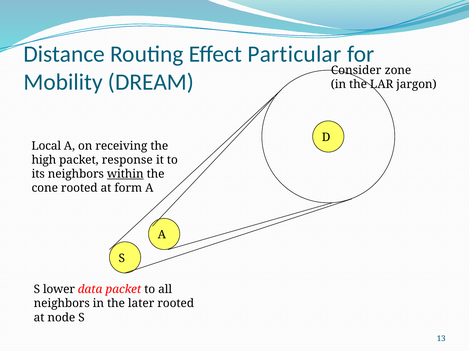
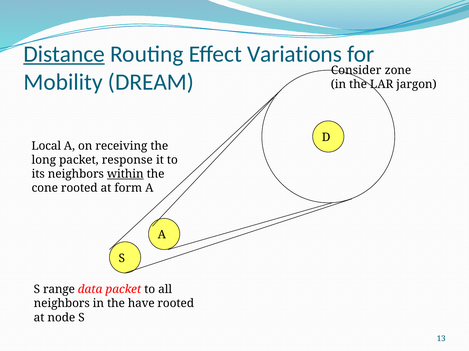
Distance underline: none -> present
Particular: Particular -> Variations
high: high -> long
lower: lower -> range
later: later -> have
